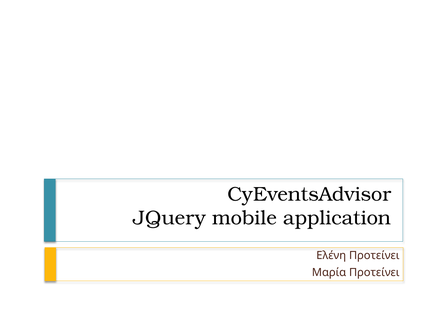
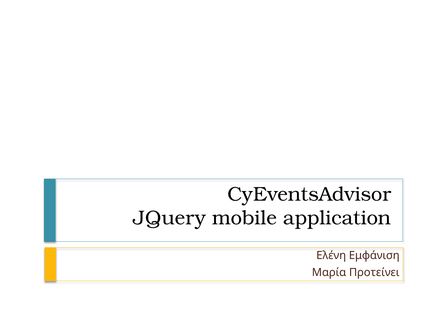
Ελένη Προτείνει: Προτείνει -> Εμφάνιση
